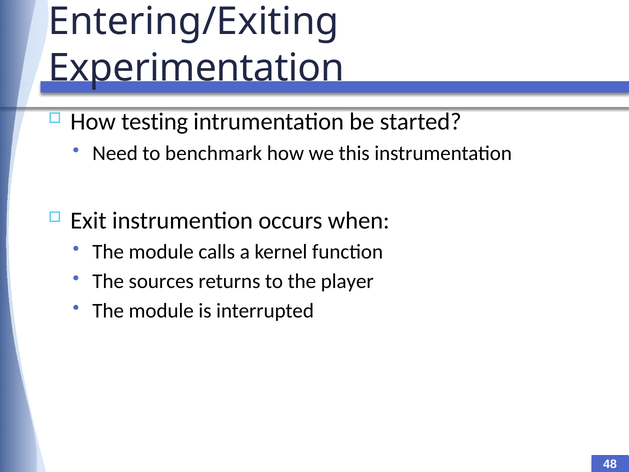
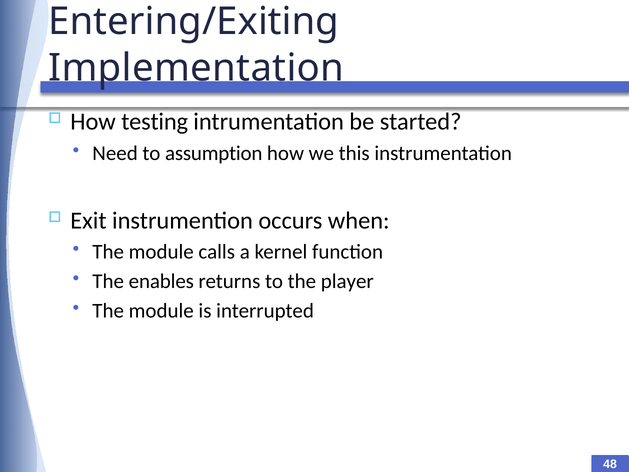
Experimentation: Experimentation -> Implementation
benchmark: benchmark -> assumption
sources: sources -> enables
